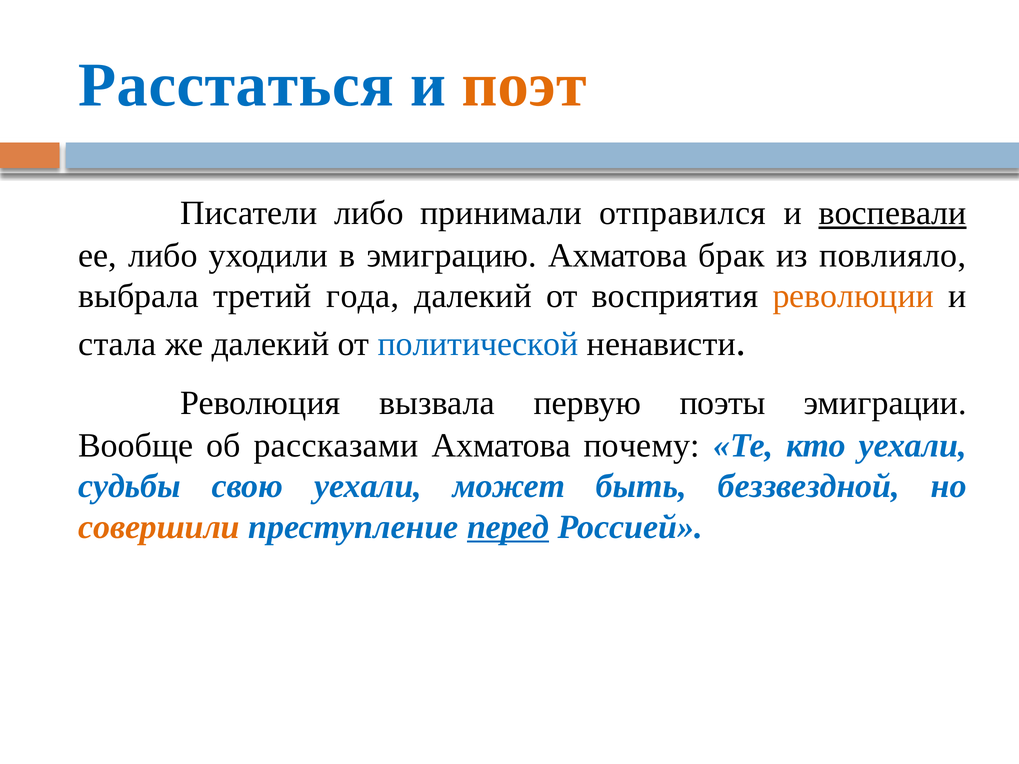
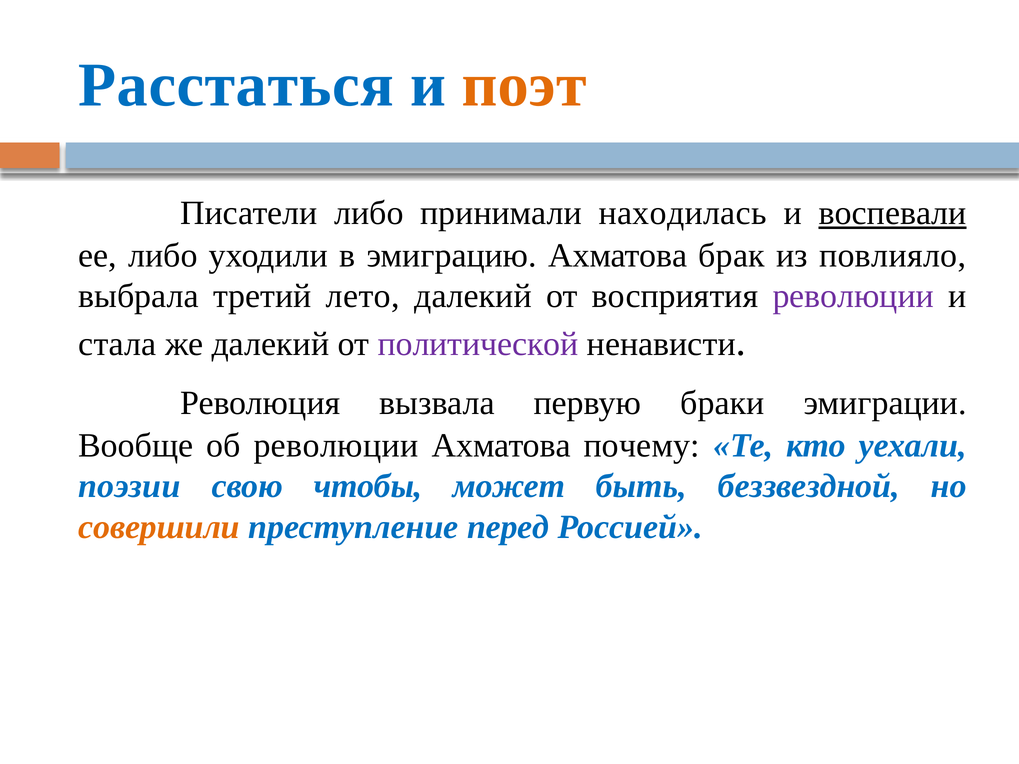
отправился: отправился -> находилась
года: года -> лето
революции at (853, 296) colour: orange -> purple
политической colour: blue -> purple
поэты: поэты -> браки
об рассказами: рассказами -> революции
судьбы: судьбы -> поэзии
свою уехали: уехали -> чтобы
перед underline: present -> none
